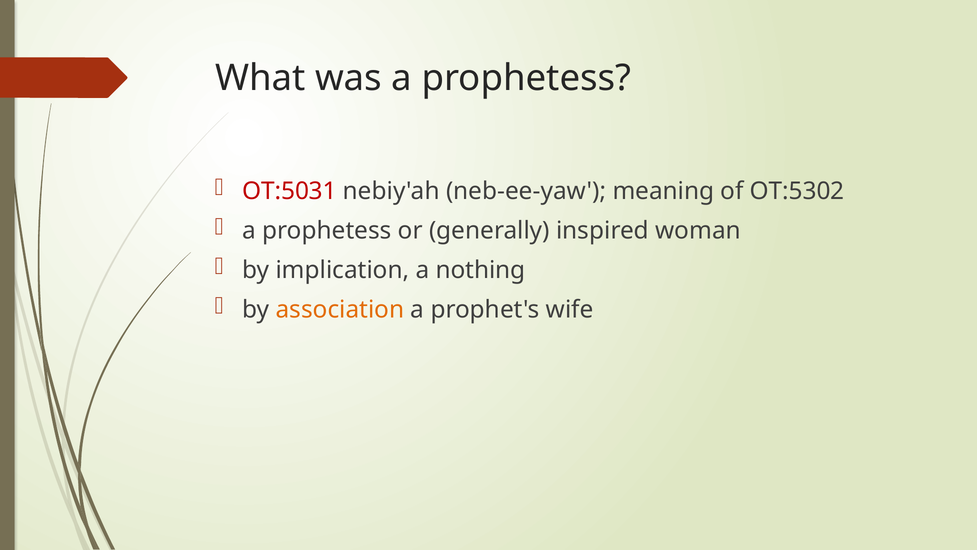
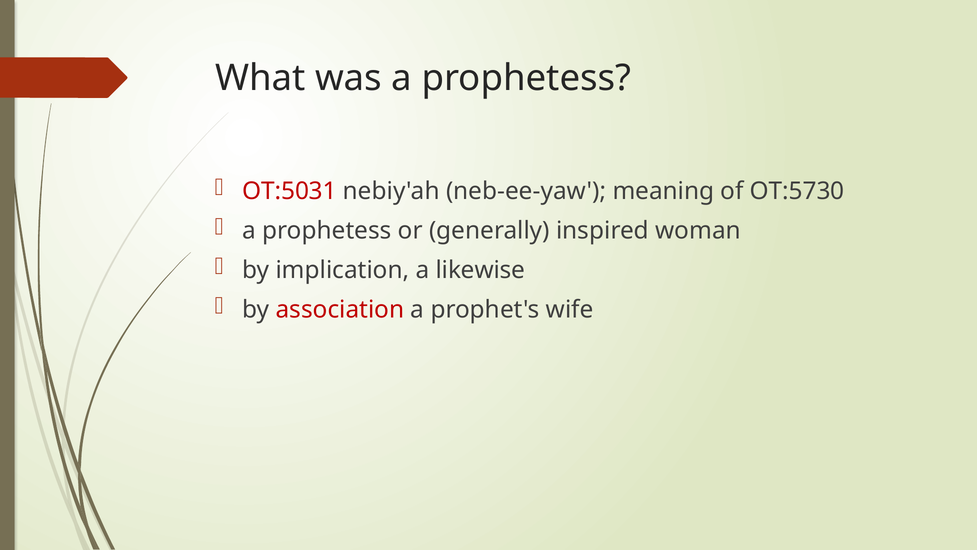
OT:5302: OT:5302 -> OT:5730
nothing: nothing -> likewise
association colour: orange -> red
